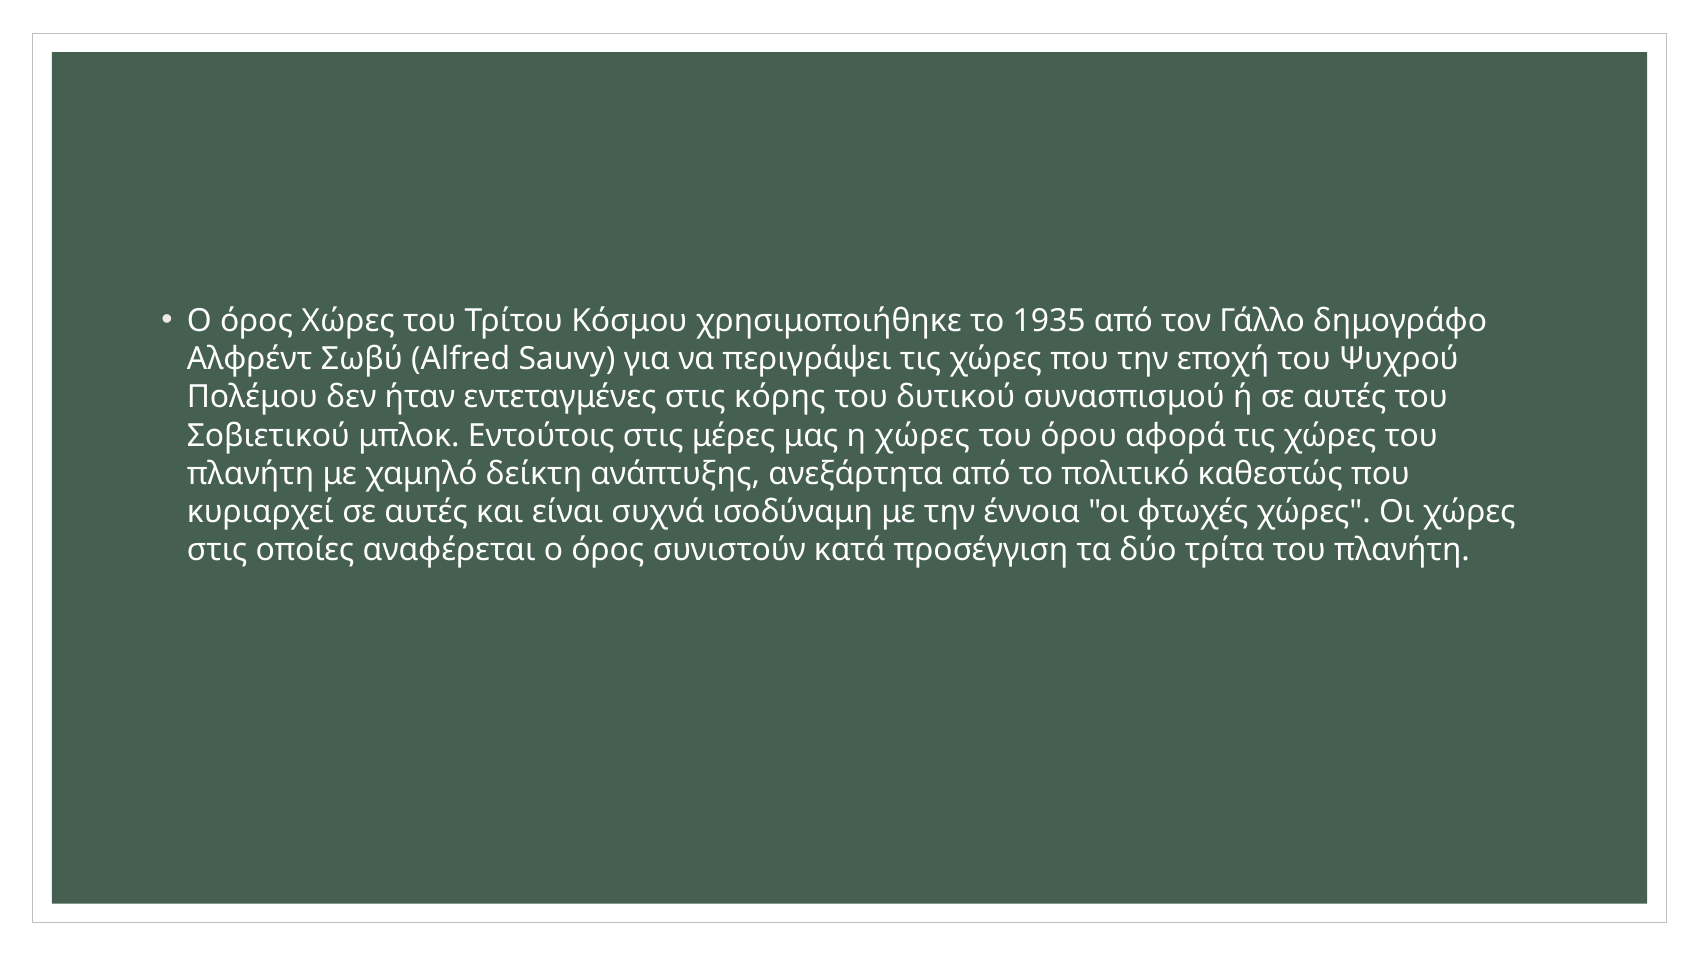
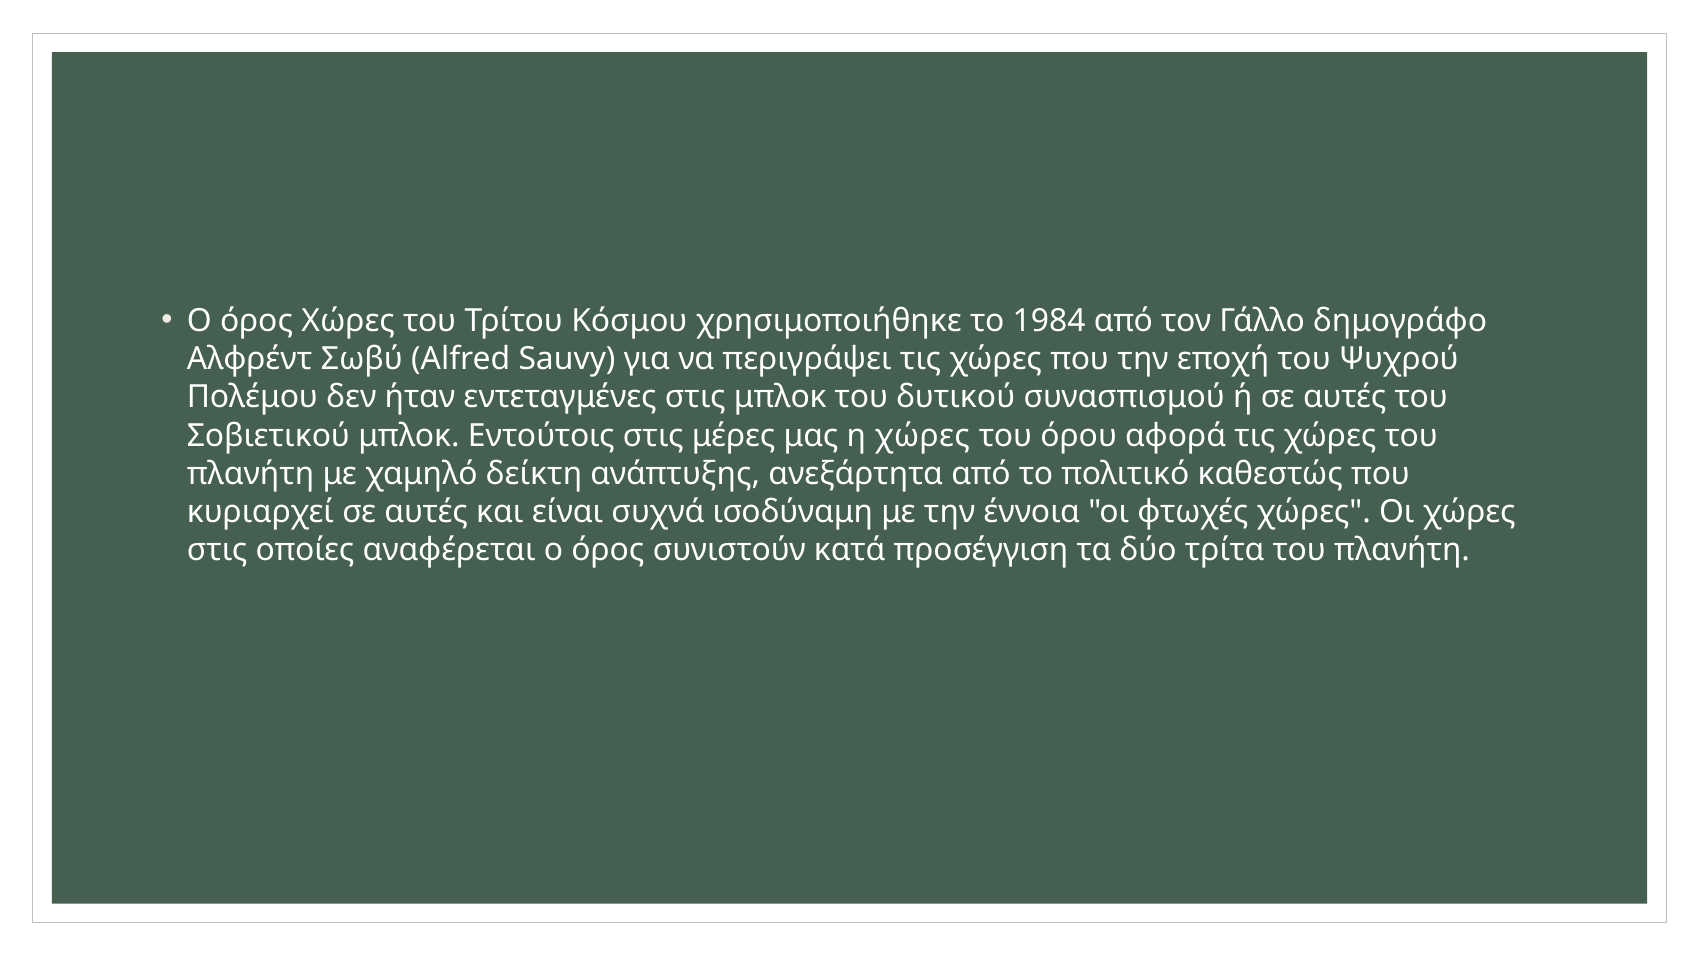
1935: 1935 -> 1984
στις κόρης: κόρης -> μπλοκ
